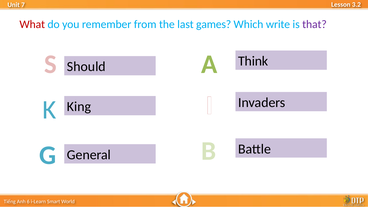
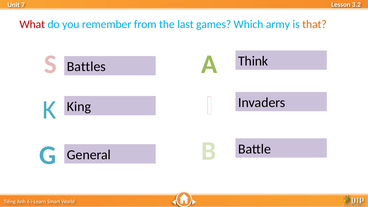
write: write -> army
that colour: purple -> orange
Should: Should -> Battles
